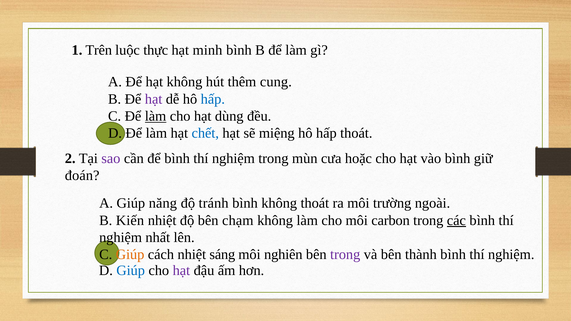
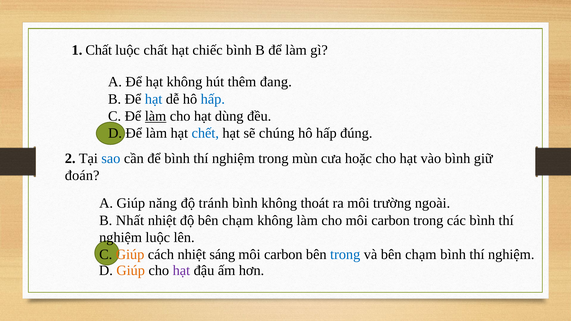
1 Trên: Trên -> Chất
luộc thực: thực -> chất
minh: minh -> chiếc
cung: cung -> đang
hạt at (154, 99) colour: purple -> blue
miệng: miệng -> chúng
hấp thoát: thoát -> đúng
sao colour: purple -> blue
Kiến: Kiến -> Nhất
các underline: present -> none
nghiệm nhất: nhất -> luộc
nghiên at (283, 255): nghiên -> carbon
trong at (345, 255) colour: purple -> blue
và bên thành: thành -> chạm
Giúp at (131, 270) colour: blue -> orange
